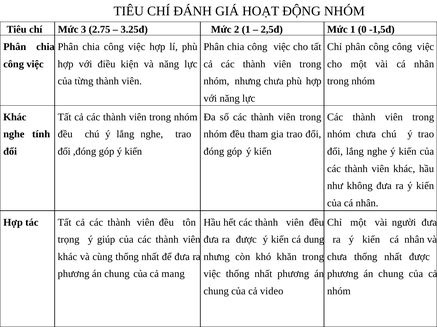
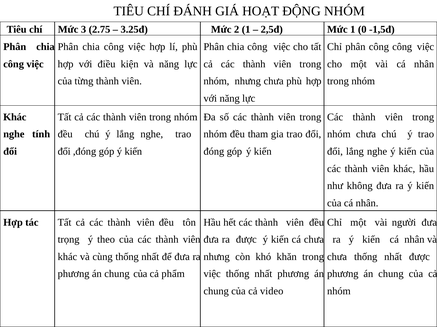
giúp: giúp -> theo
cá dung: dung -> chưa
mang: mang -> phẩm
